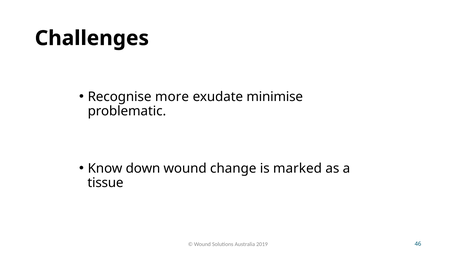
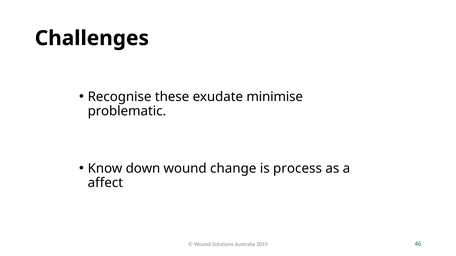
more: more -> these
marked: marked -> process
tissue: tissue -> affect
